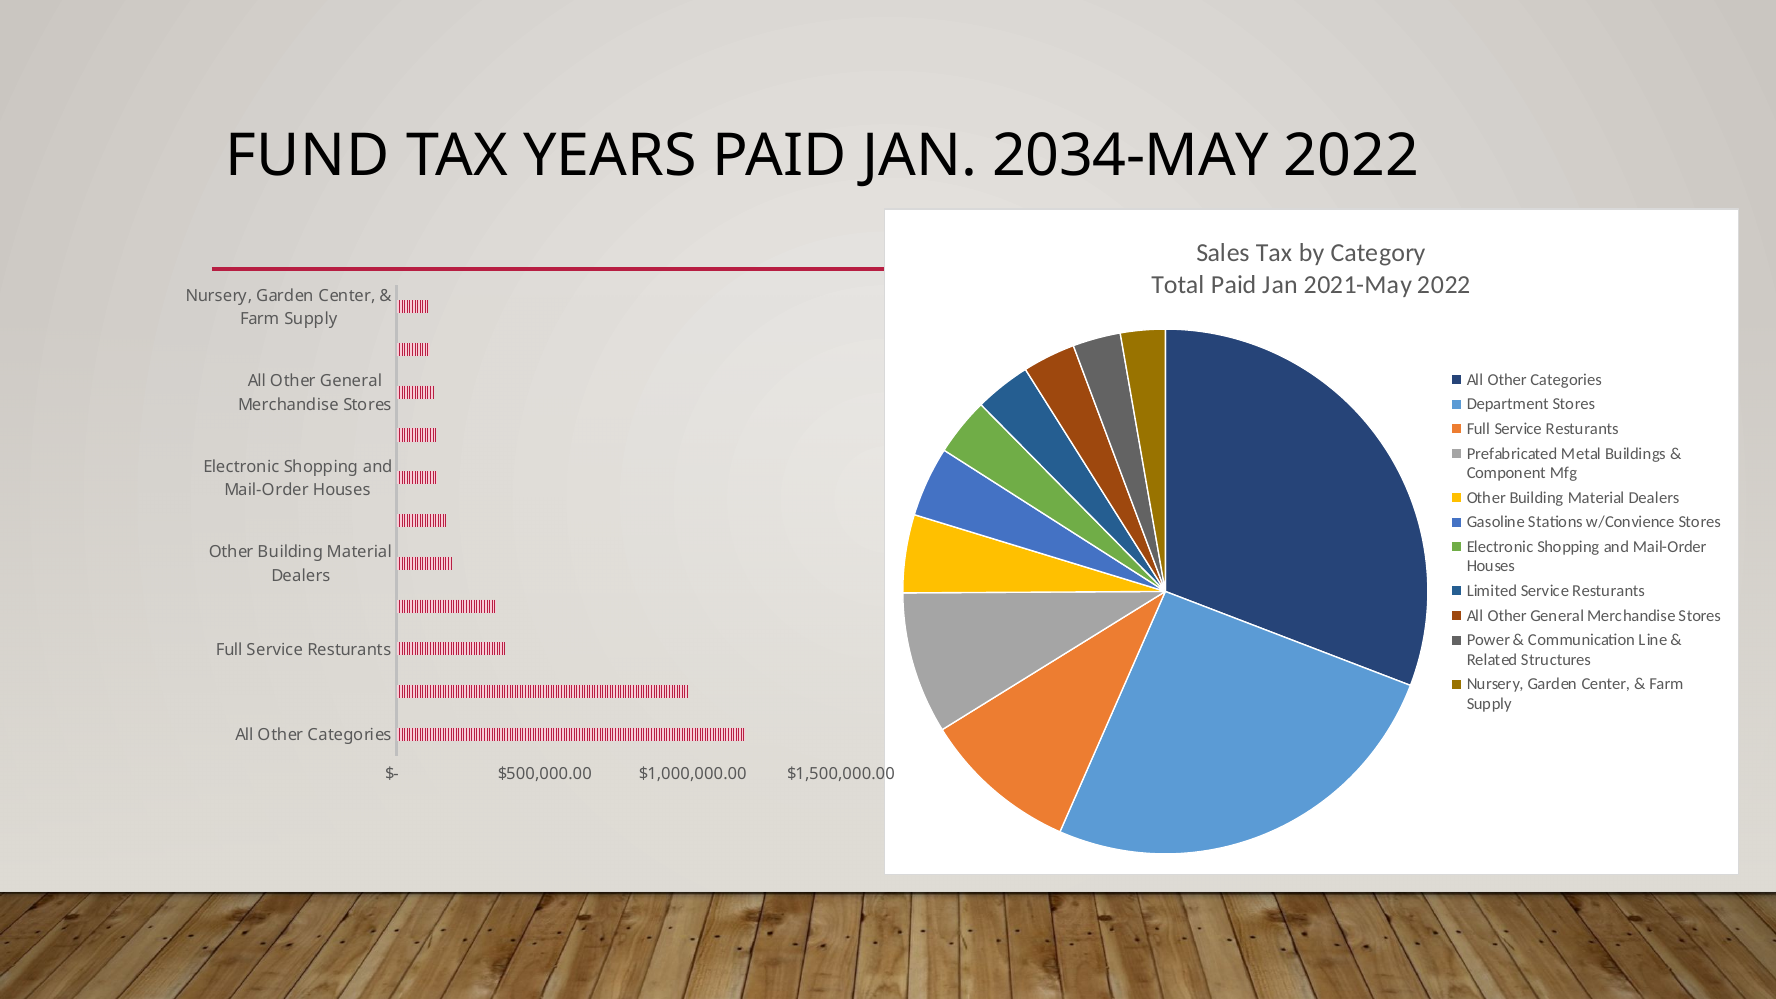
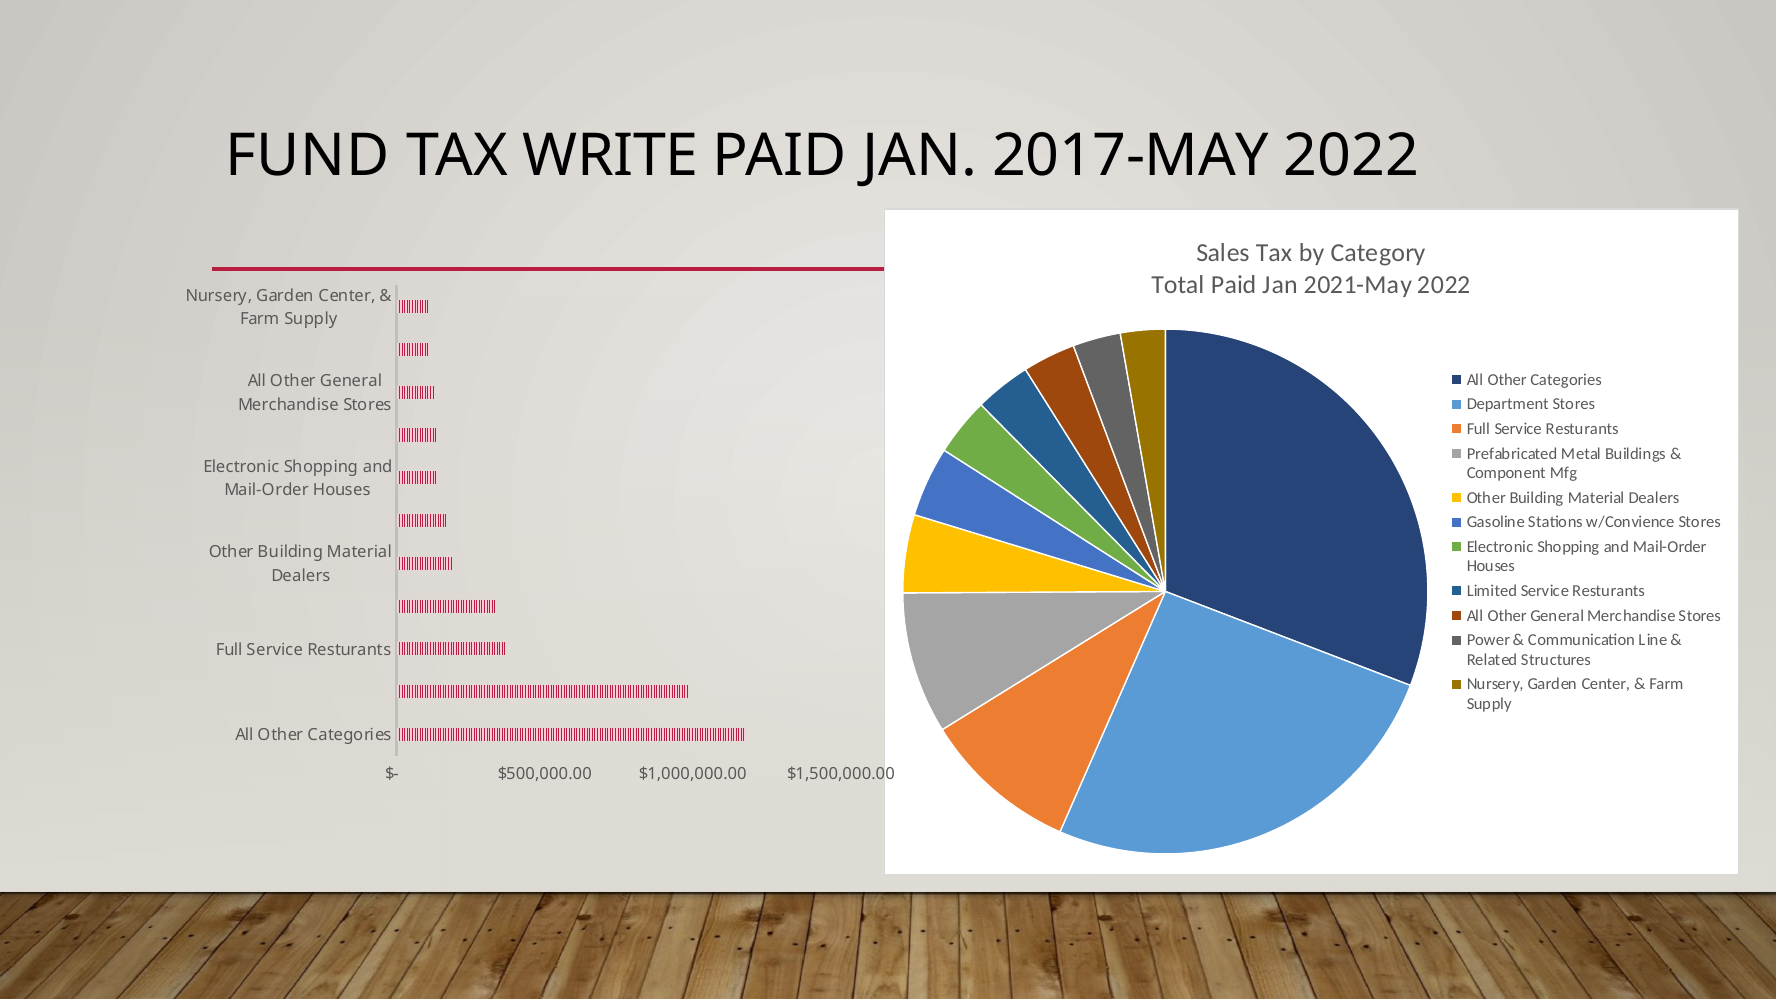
YEARS: YEARS -> WRITE
2034-MAY: 2034-MAY -> 2017-MAY
